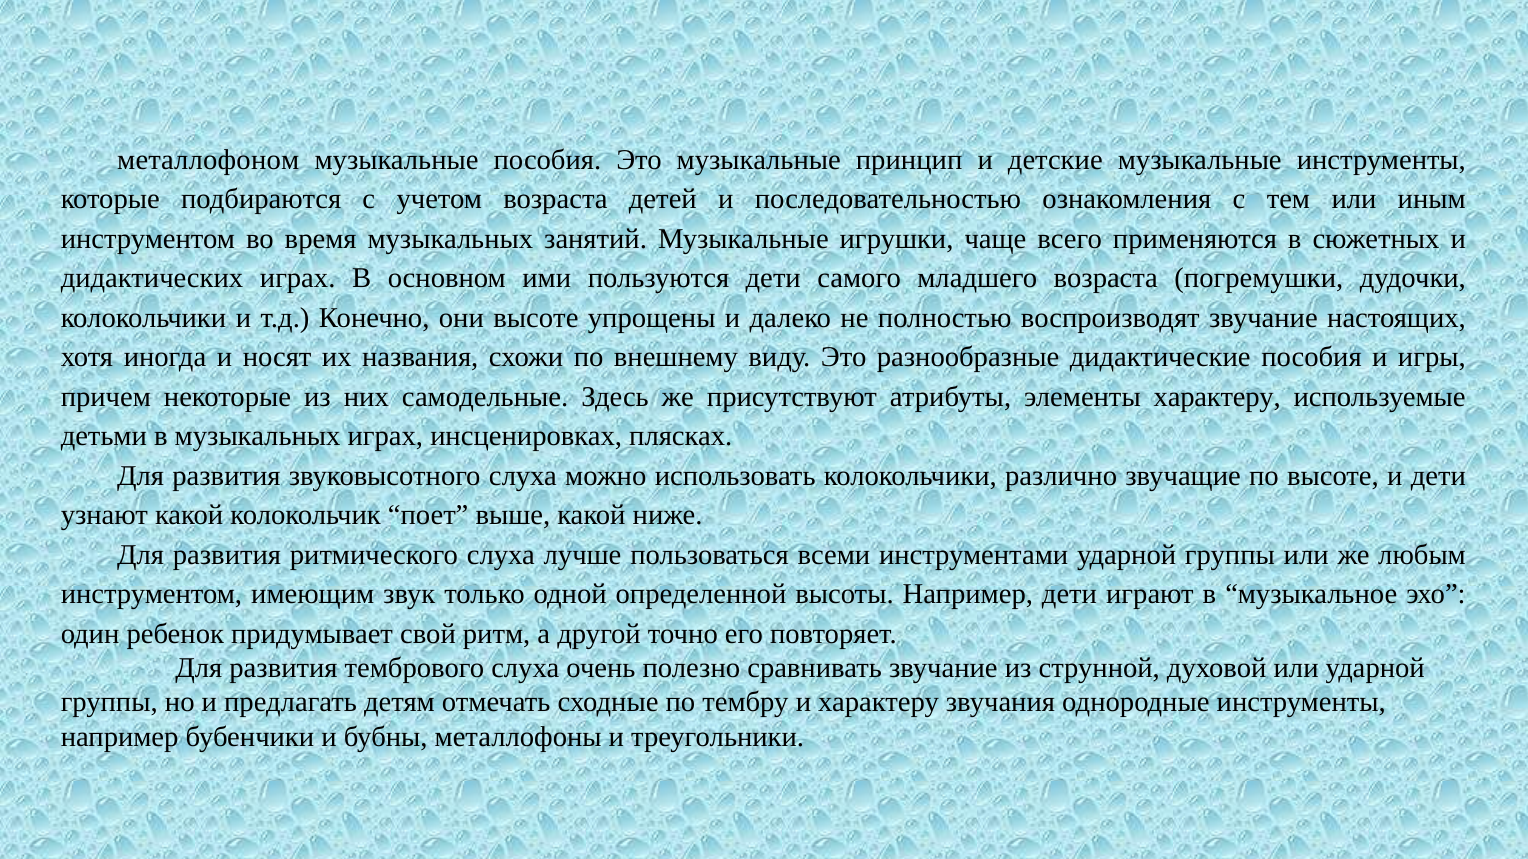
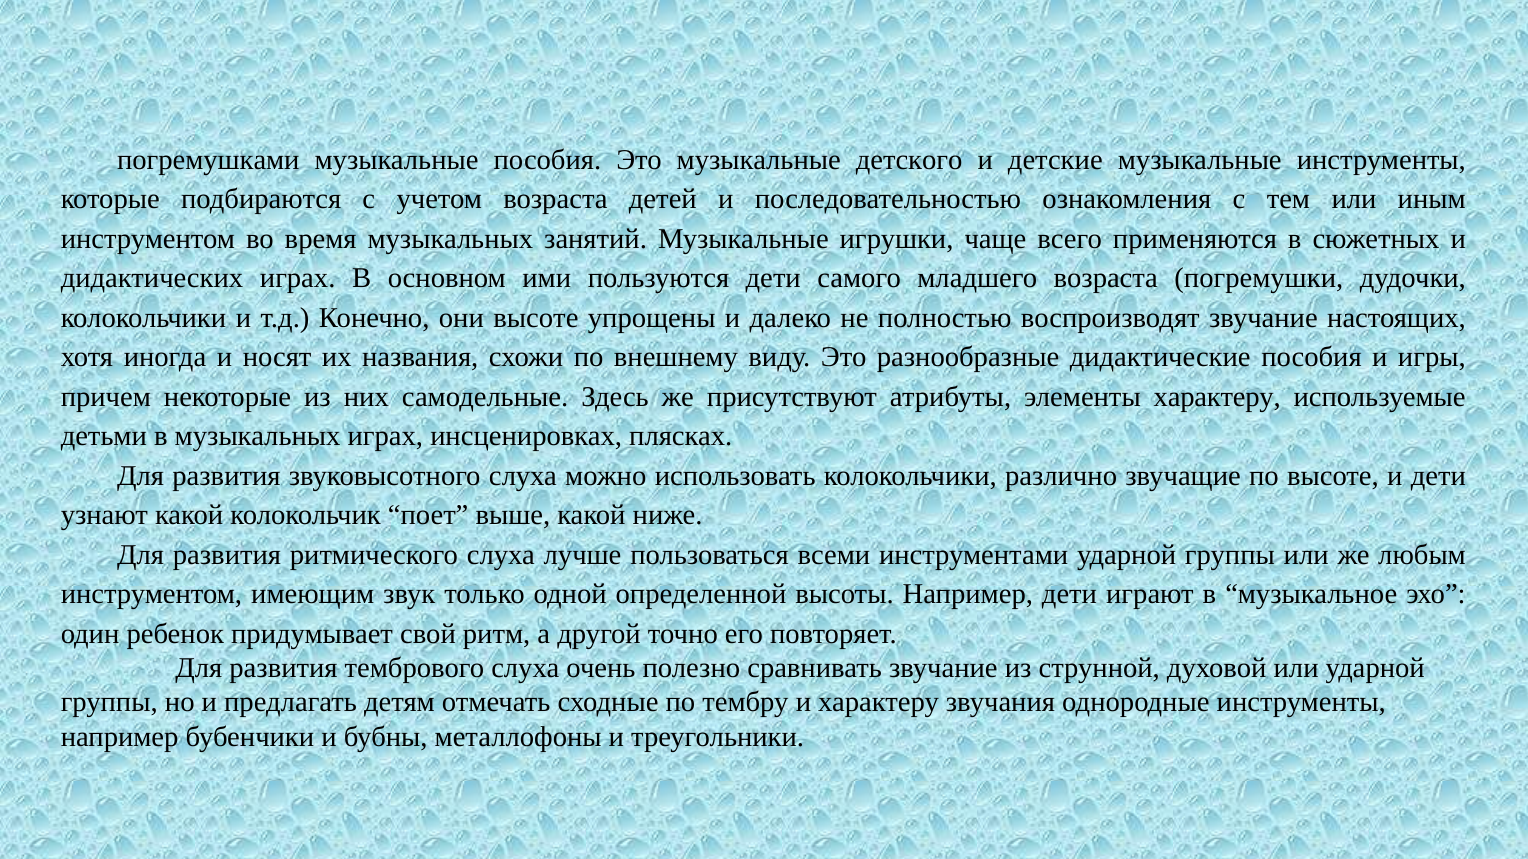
металлофоном: металлофоном -> погремушками
принцип: принцип -> детского
